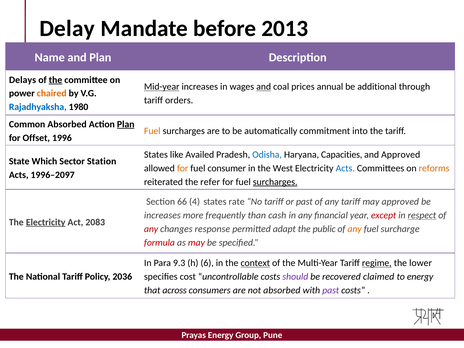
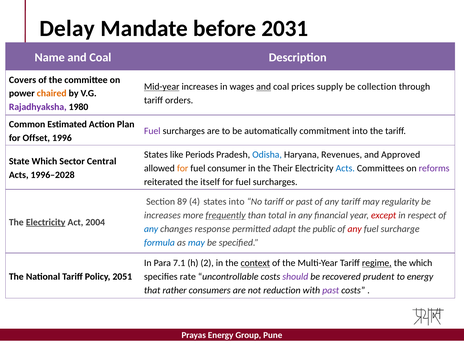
2013: 2013 -> 2031
Name and Plan: Plan -> Coal
Delays: Delays -> Covers
the at (56, 80) underline: present -> none
annual: annual -> supply
additional: additional -> collection
Rajadhyaksha colour: blue -> purple
Common Absorbed: Absorbed -> Estimated
Plan at (126, 124) underline: present -> none
Fuel at (152, 131) colour: orange -> purple
Availed: Availed -> Periods
Capacities: Capacities -> Revenues
Station: Station -> Central
West: West -> Their
reforms colour: orange -> purple
1996–2097: 1996–2097 -> 1996–2028
refer: refer -> itself
surcharges at (275, 182) underline: present -> none
66: 66 -> 89
states rate: rate -> into
may approved: approved -> regularity
frequently underline: none -> present
cash: cash -> total
respect underline: present -> none
2083: 2083 -> 2004
any at (151, 229) colour: red -> blue
any at (355, 229) colour: orange -> red
formula colour: red -> blue
may at (196, 243) colour: red -> blue
9.3: 9.3 -> 7.1
6: 6 -> 2
the lower: lower -> which
2036: 2036 -> 2051
cost: cost -> rate
claimed: claimed -> prudent
across: across -> rather
not absorbed: absorbed -> reduction
